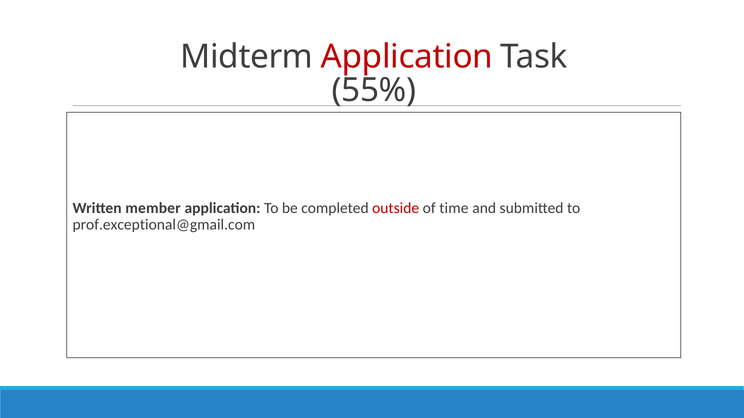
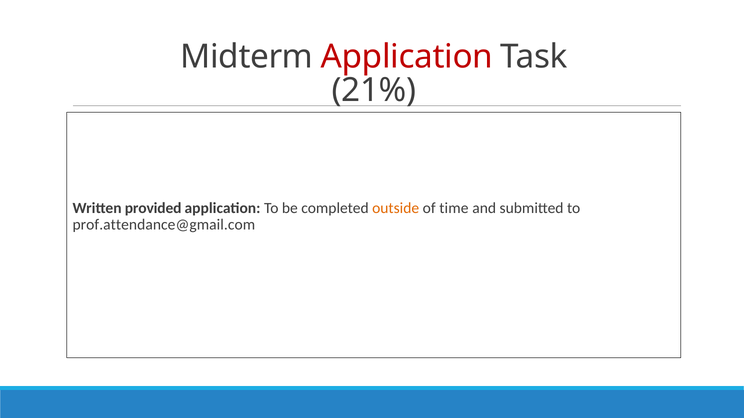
55%: 55% -> 21%
member: member -> provided
outside colour: red -> orange
prof.exceptional@gmail.com: prof.exceptional@gmail.com -> prof.attendance@gmail.com
